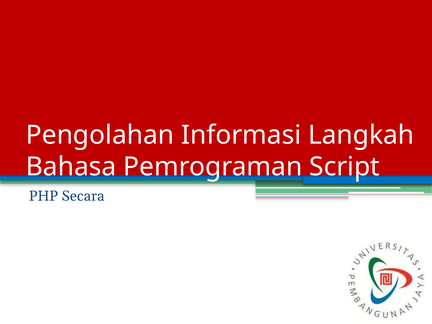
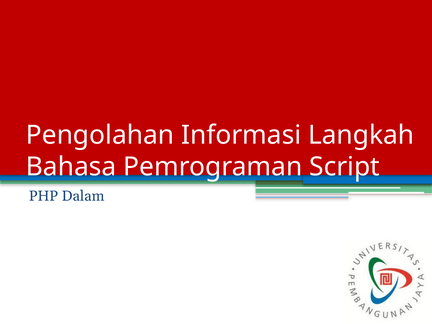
Secara: Secara -> Dalam
